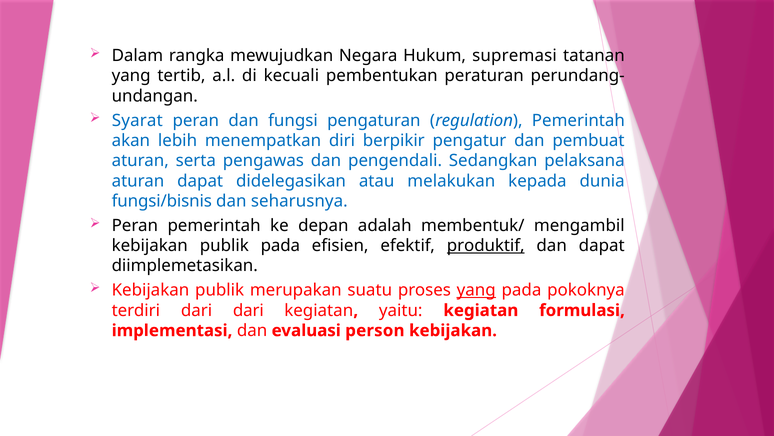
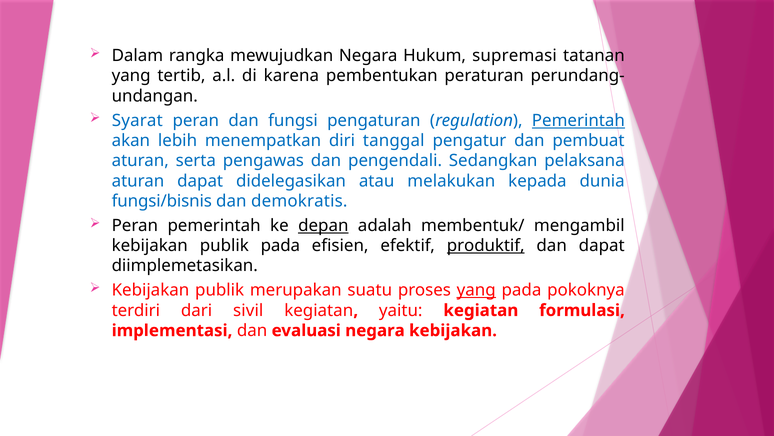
kecuali: kecuali -> karena
Pemerintah at (578, 120) underline: none -> present
berpikir: berpikir -> tanggal
seharusnya: seharusnya -> demokratis
depan underline: none -> present
dari dari: dari -> sivil
evaluasi person: person -> negara
